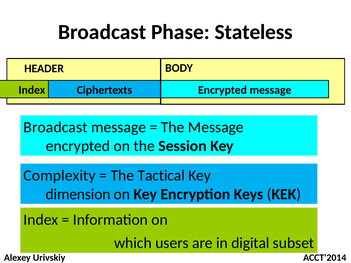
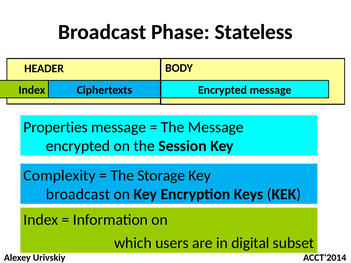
Broadcast at (55, 127): Broadcast -> Properties
Tactical: Tactical -> Storage
dimension at (78, 194): dimension -> broadcast
